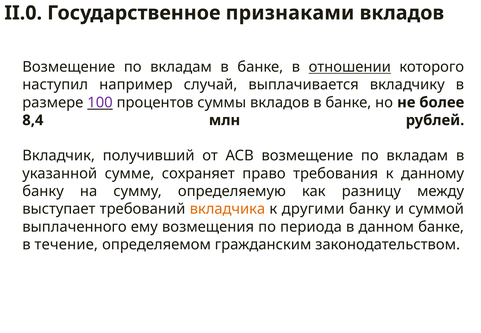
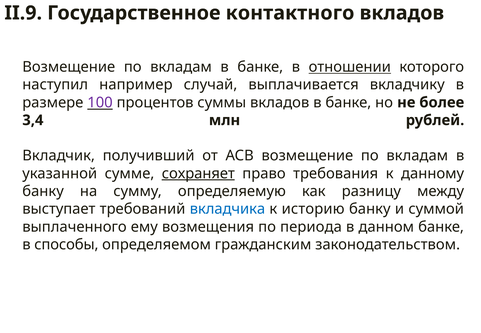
II.0: II.0 -> II.9
признаками: признаками -> контактного
8,4: 8,4 -> 3,4
сохраняет underline: none -> present
вкладчика colour: orange -> blue
другими: другими -> историю
течение: течение -> способы
